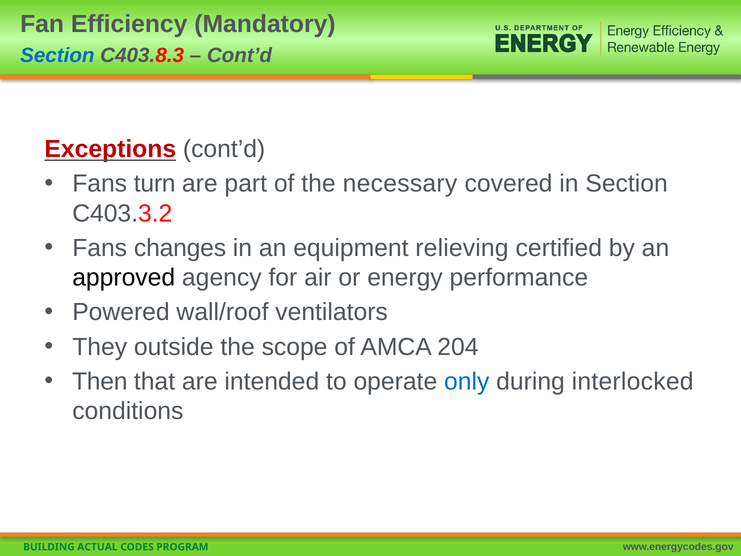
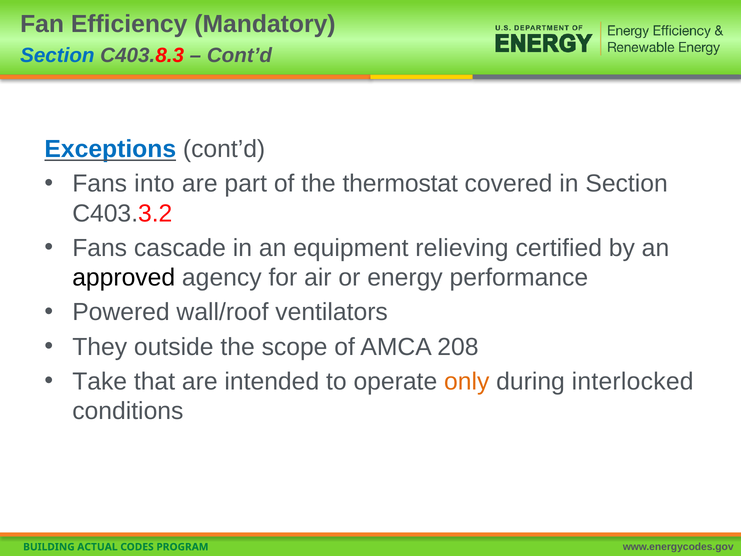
Exceptions colour: red -> blue
turn: turn -> into
necessary: necessary -> thermostat
changes: changes -> cascade
204: 204 -> 208
Then: Then -> Take
only colour: blue -> orange
